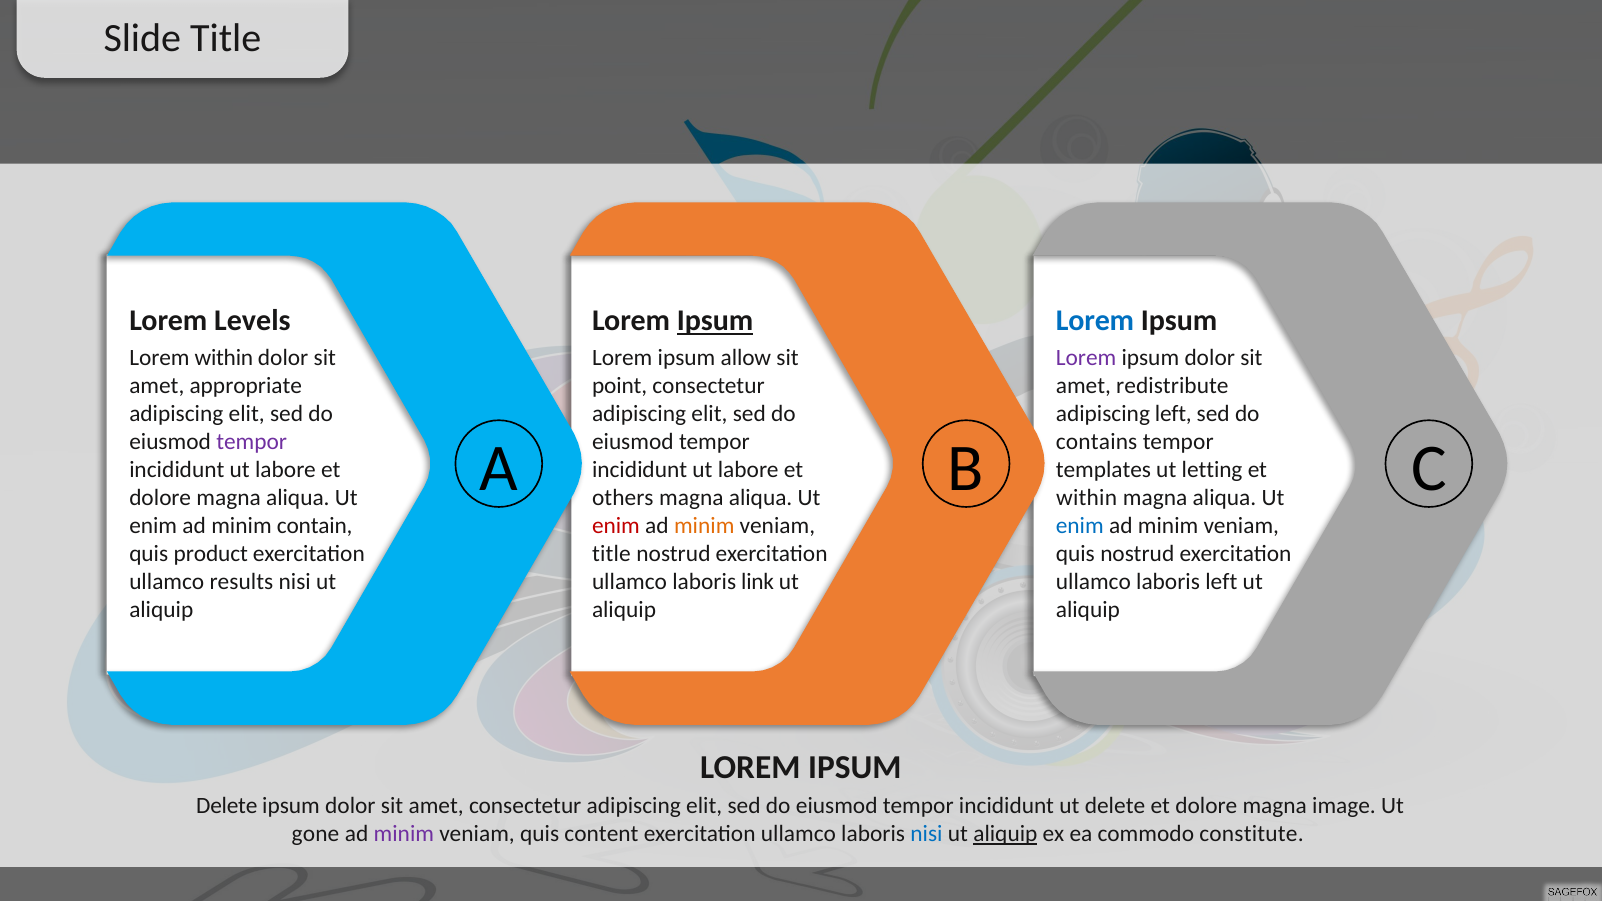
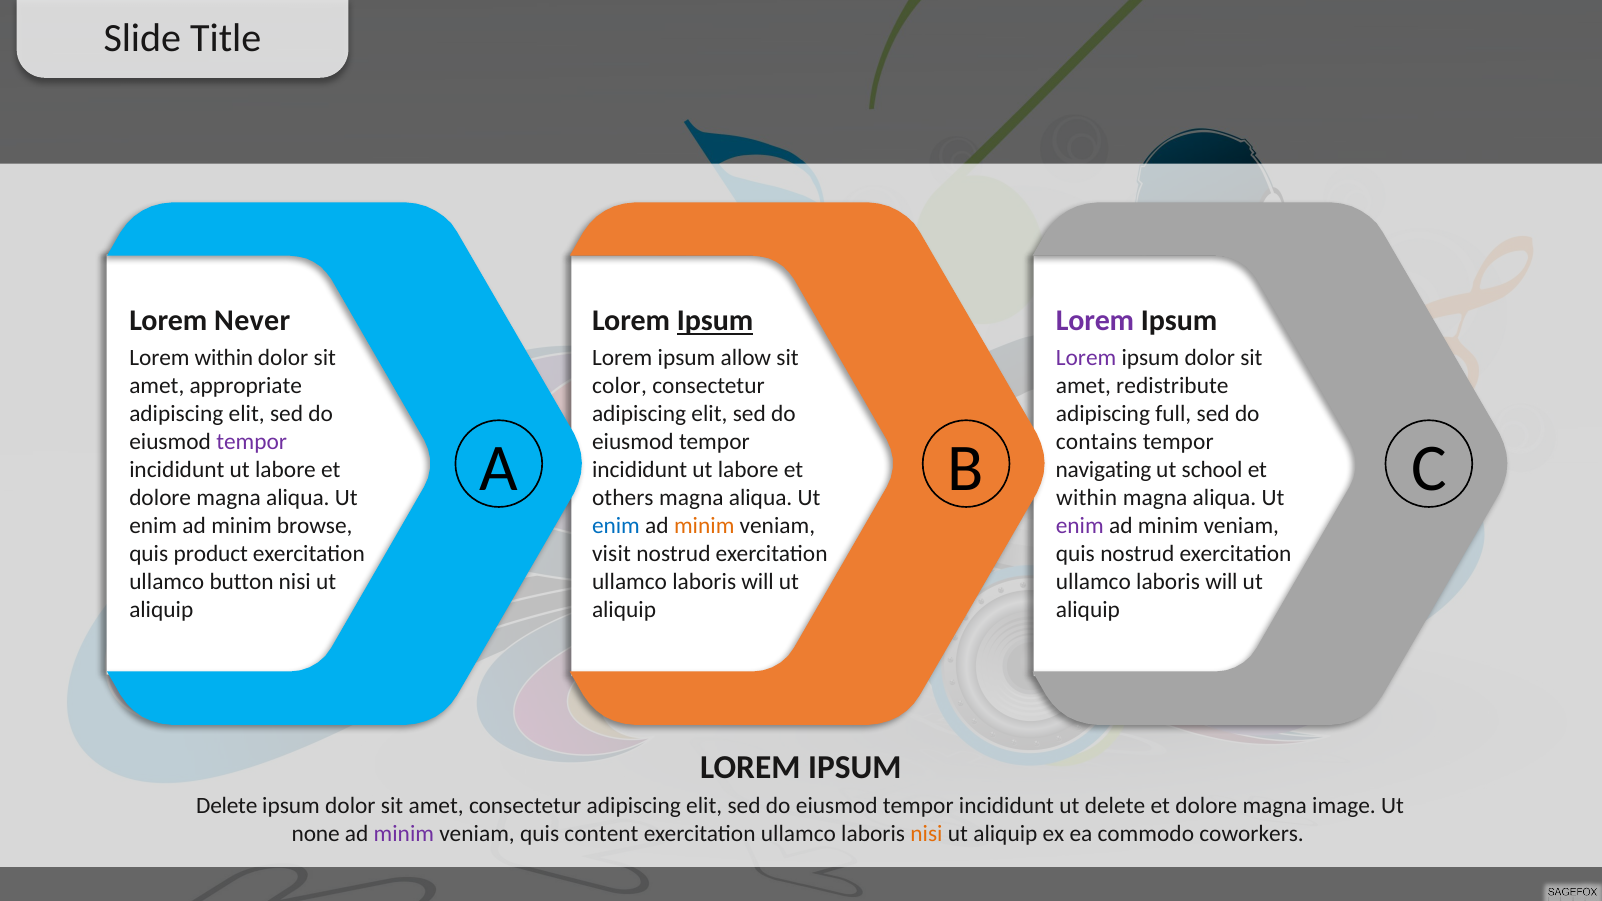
Levels: Levels -> Never
Lorem at (1095, 321) colour: blue -> purple
point: point -> color
adipiscing left: left -> full
templates: templates -> navigating
letting: letting -> school
contain: contain -> browse
enim at (616, 526) colour: red -> blue
enim at (1080, 526) colour: blue -> purple
title at (611, 554): title -> visit
results: results -> button
link at (758, 582): link -> will
left at (1221, 582): left -> will
gone: gone -> none
nisi at (926, 834) colour: blue -> orange
aliquip at (1005, 834) underline: present -> none
constitute: constitute -> coworkers
